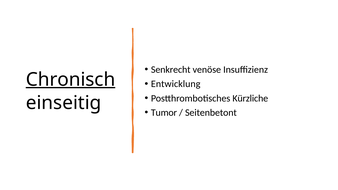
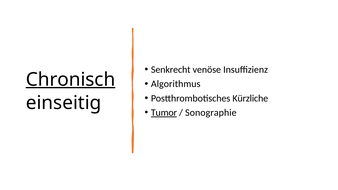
Entwicklung: Entwicklung -> Algorithmus
Tumor underline: none -> present
Seitenbetont: Seitenbetont -> Sonographie
